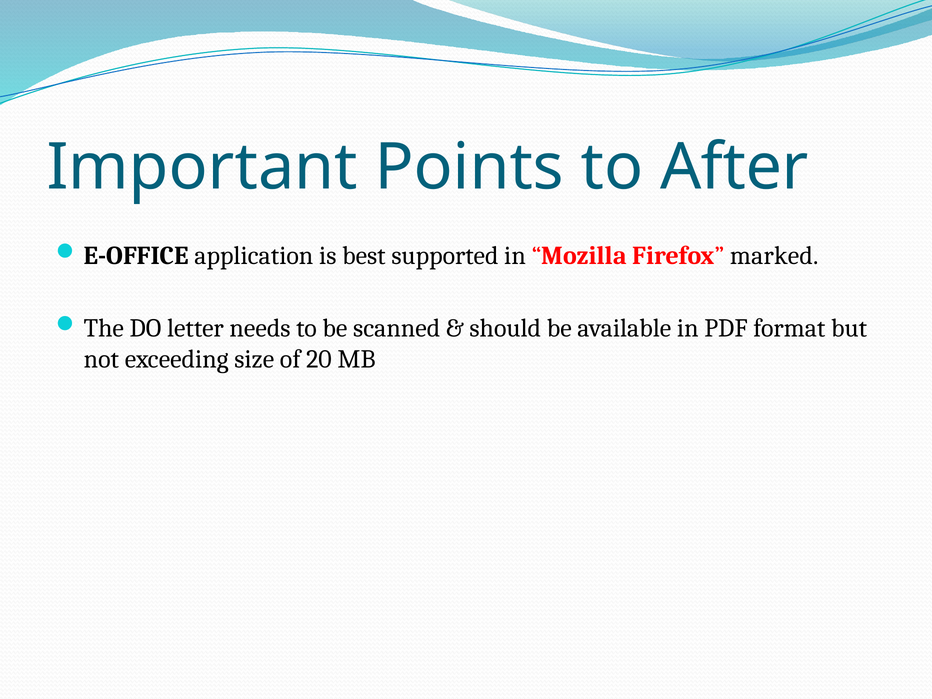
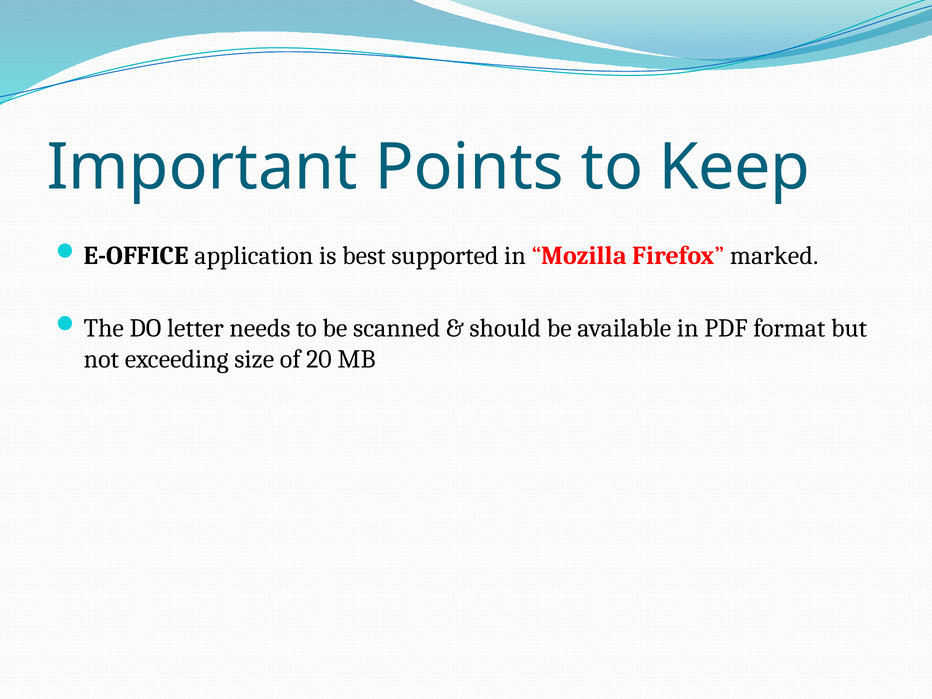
After: After -> Keep
